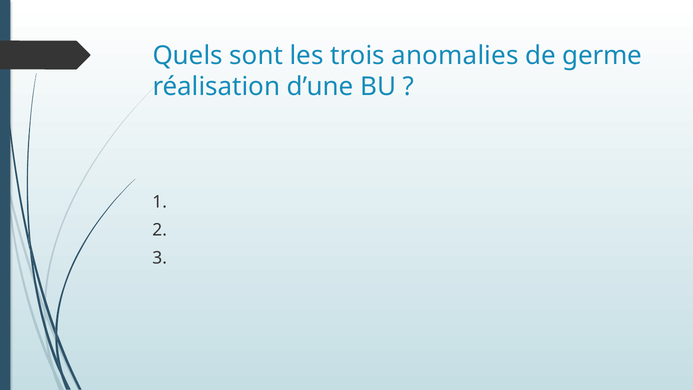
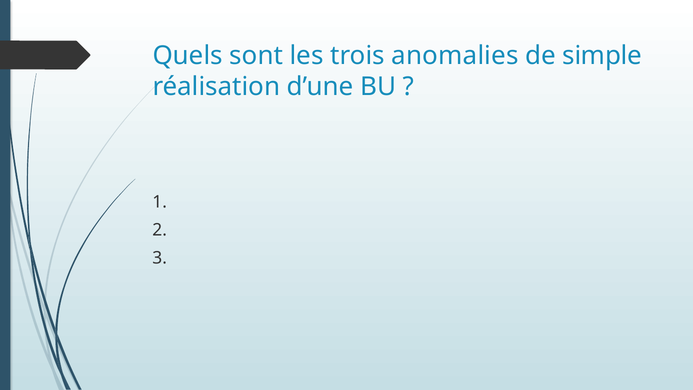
germe: germe -> simple
